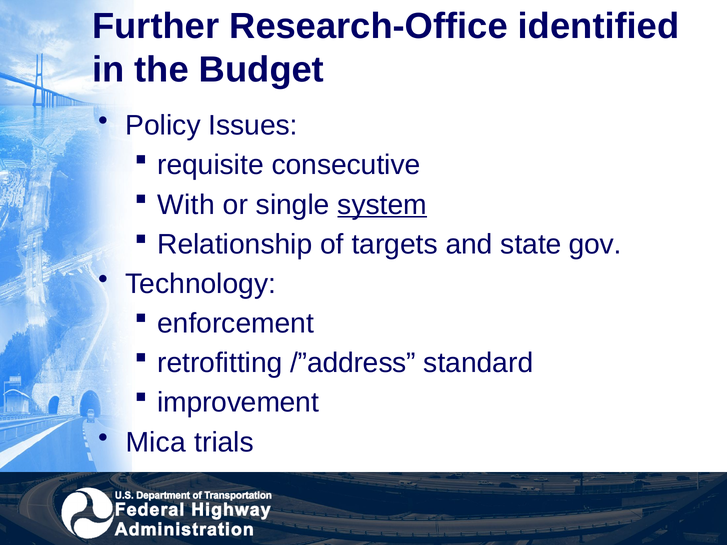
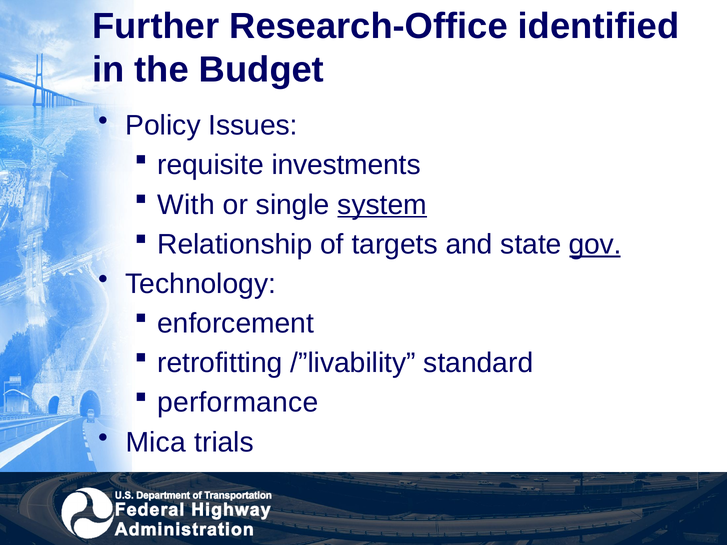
consecutive: consecutive -> investments
gov underline: none -> present
/”address: /”address -> /”livability
improvement: improvement -> performance
